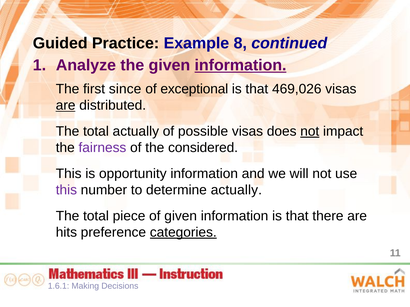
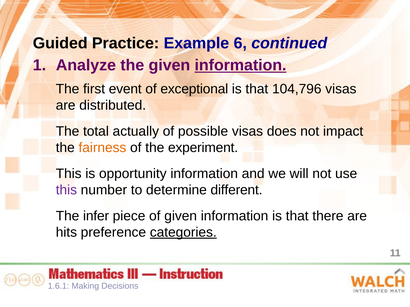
8: 8 -> 6
since: since -> event
469,026: 469,026 -> 104,796
are at (66, 106) underline: present -> none
not at (310, 132) underline: present -> none
fairness colour: purple -> orange
considered: considered -> experiment
determine actually: actually -> different
total at (96, 216): total -> infer
